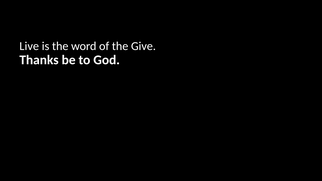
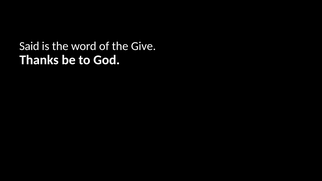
Live: Live -> Said
